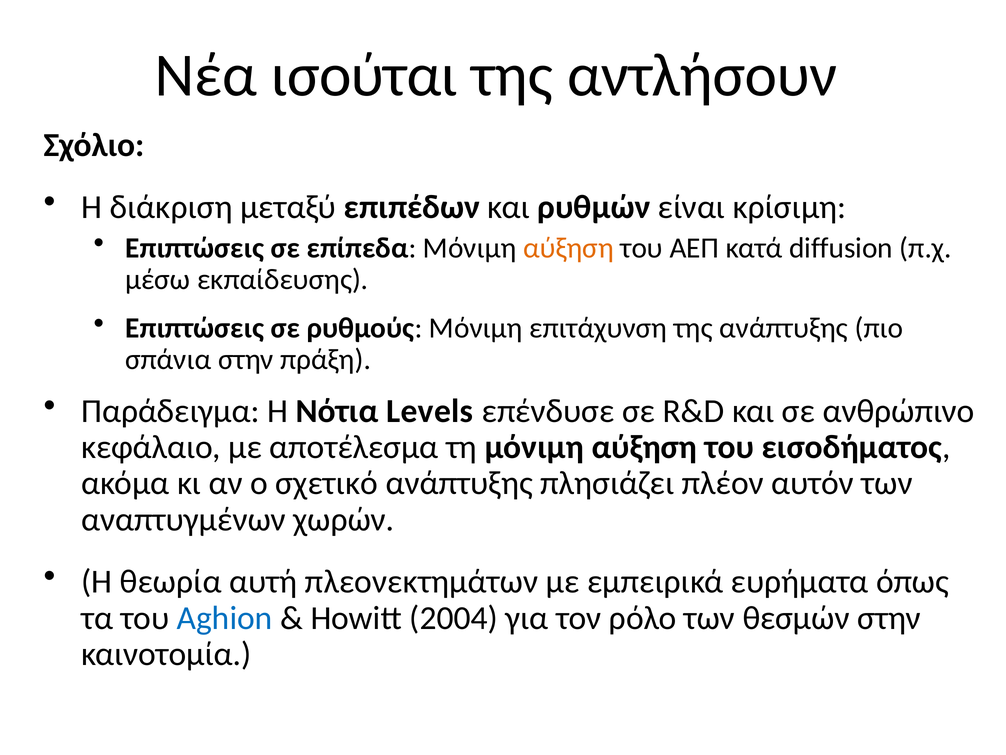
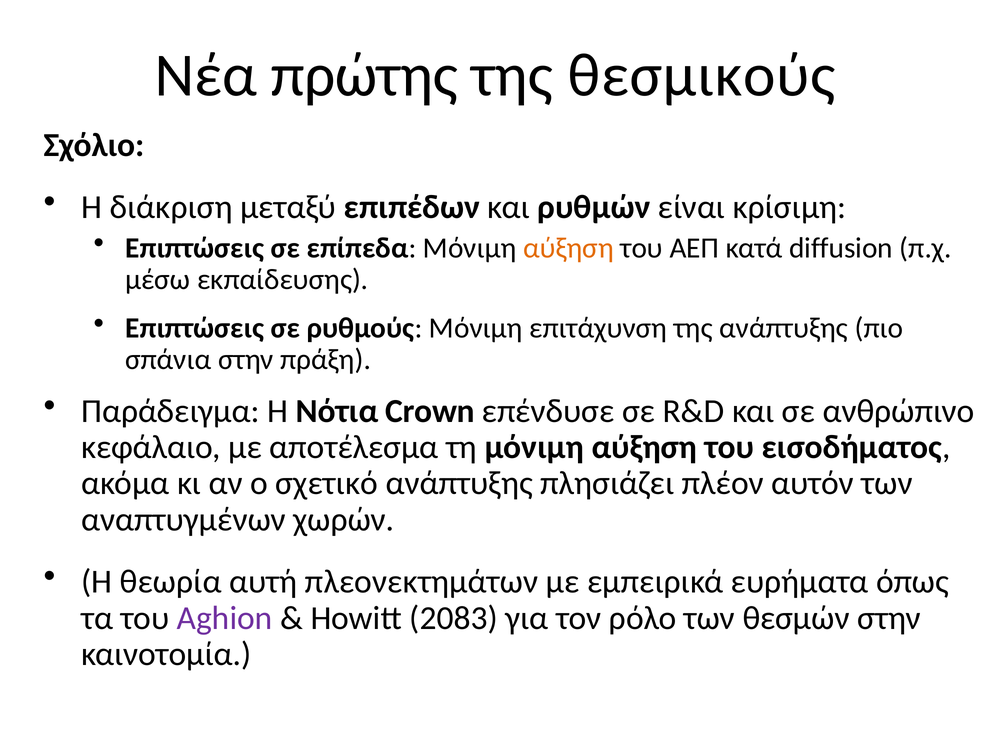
ισούται: ισούται -> πρώτης
αντλήσουν: αντλήσουν -> θεσμικούς
Levels: Levels -> Crown
Aghion colour: blue -> purple
2004: 2004 -> 2083
